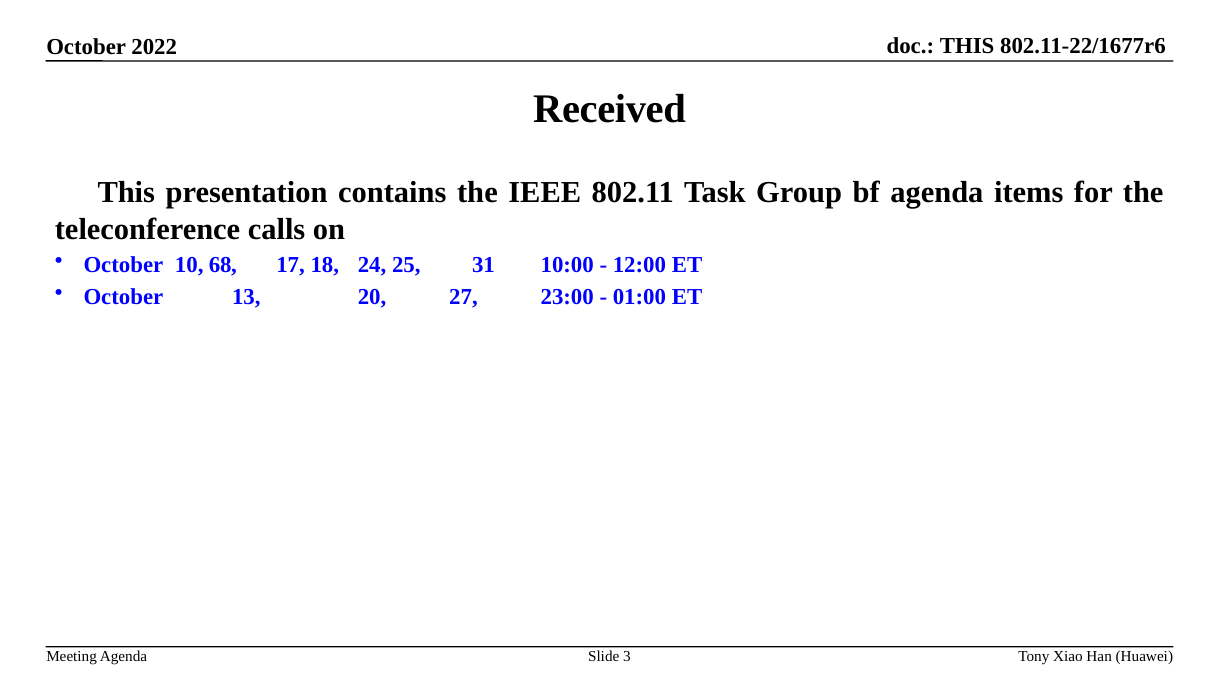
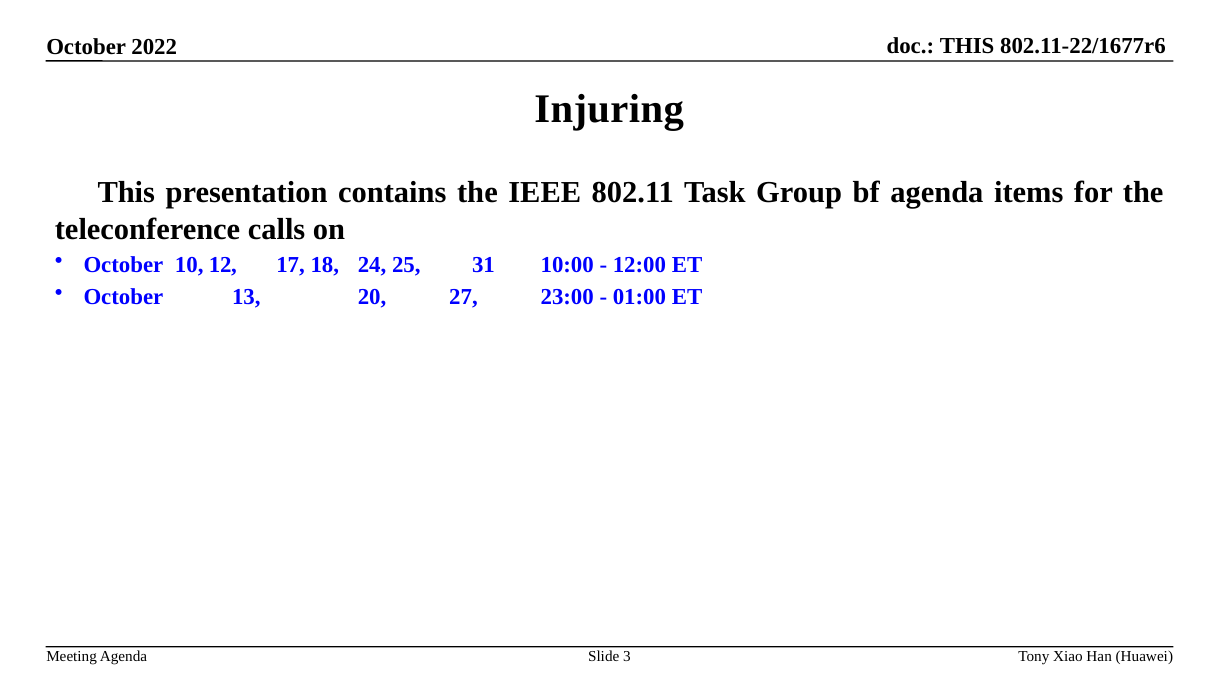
Received: Received -> Injuring
68: 68 -> 12
